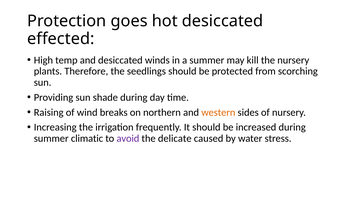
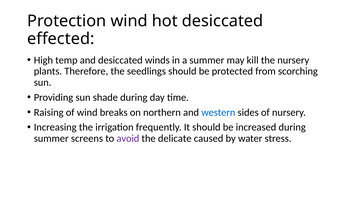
Protection goes: goes -> wind
western colour: orange -> blue
climatic: climatic -> screens
